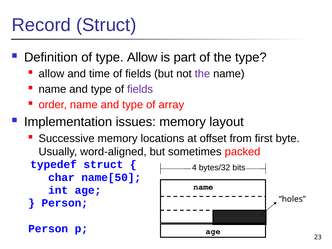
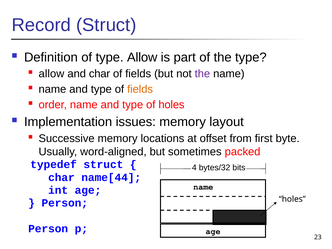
and time: time -> char
fields at (140, 89) colour: purple -> orange
of array: array -> holes
name[50: name[50 -> name[44
